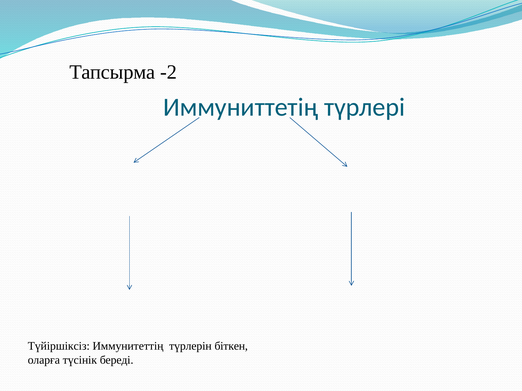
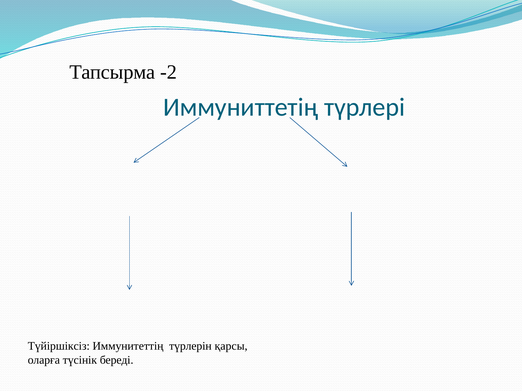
біткен: біткен -> қарсы
